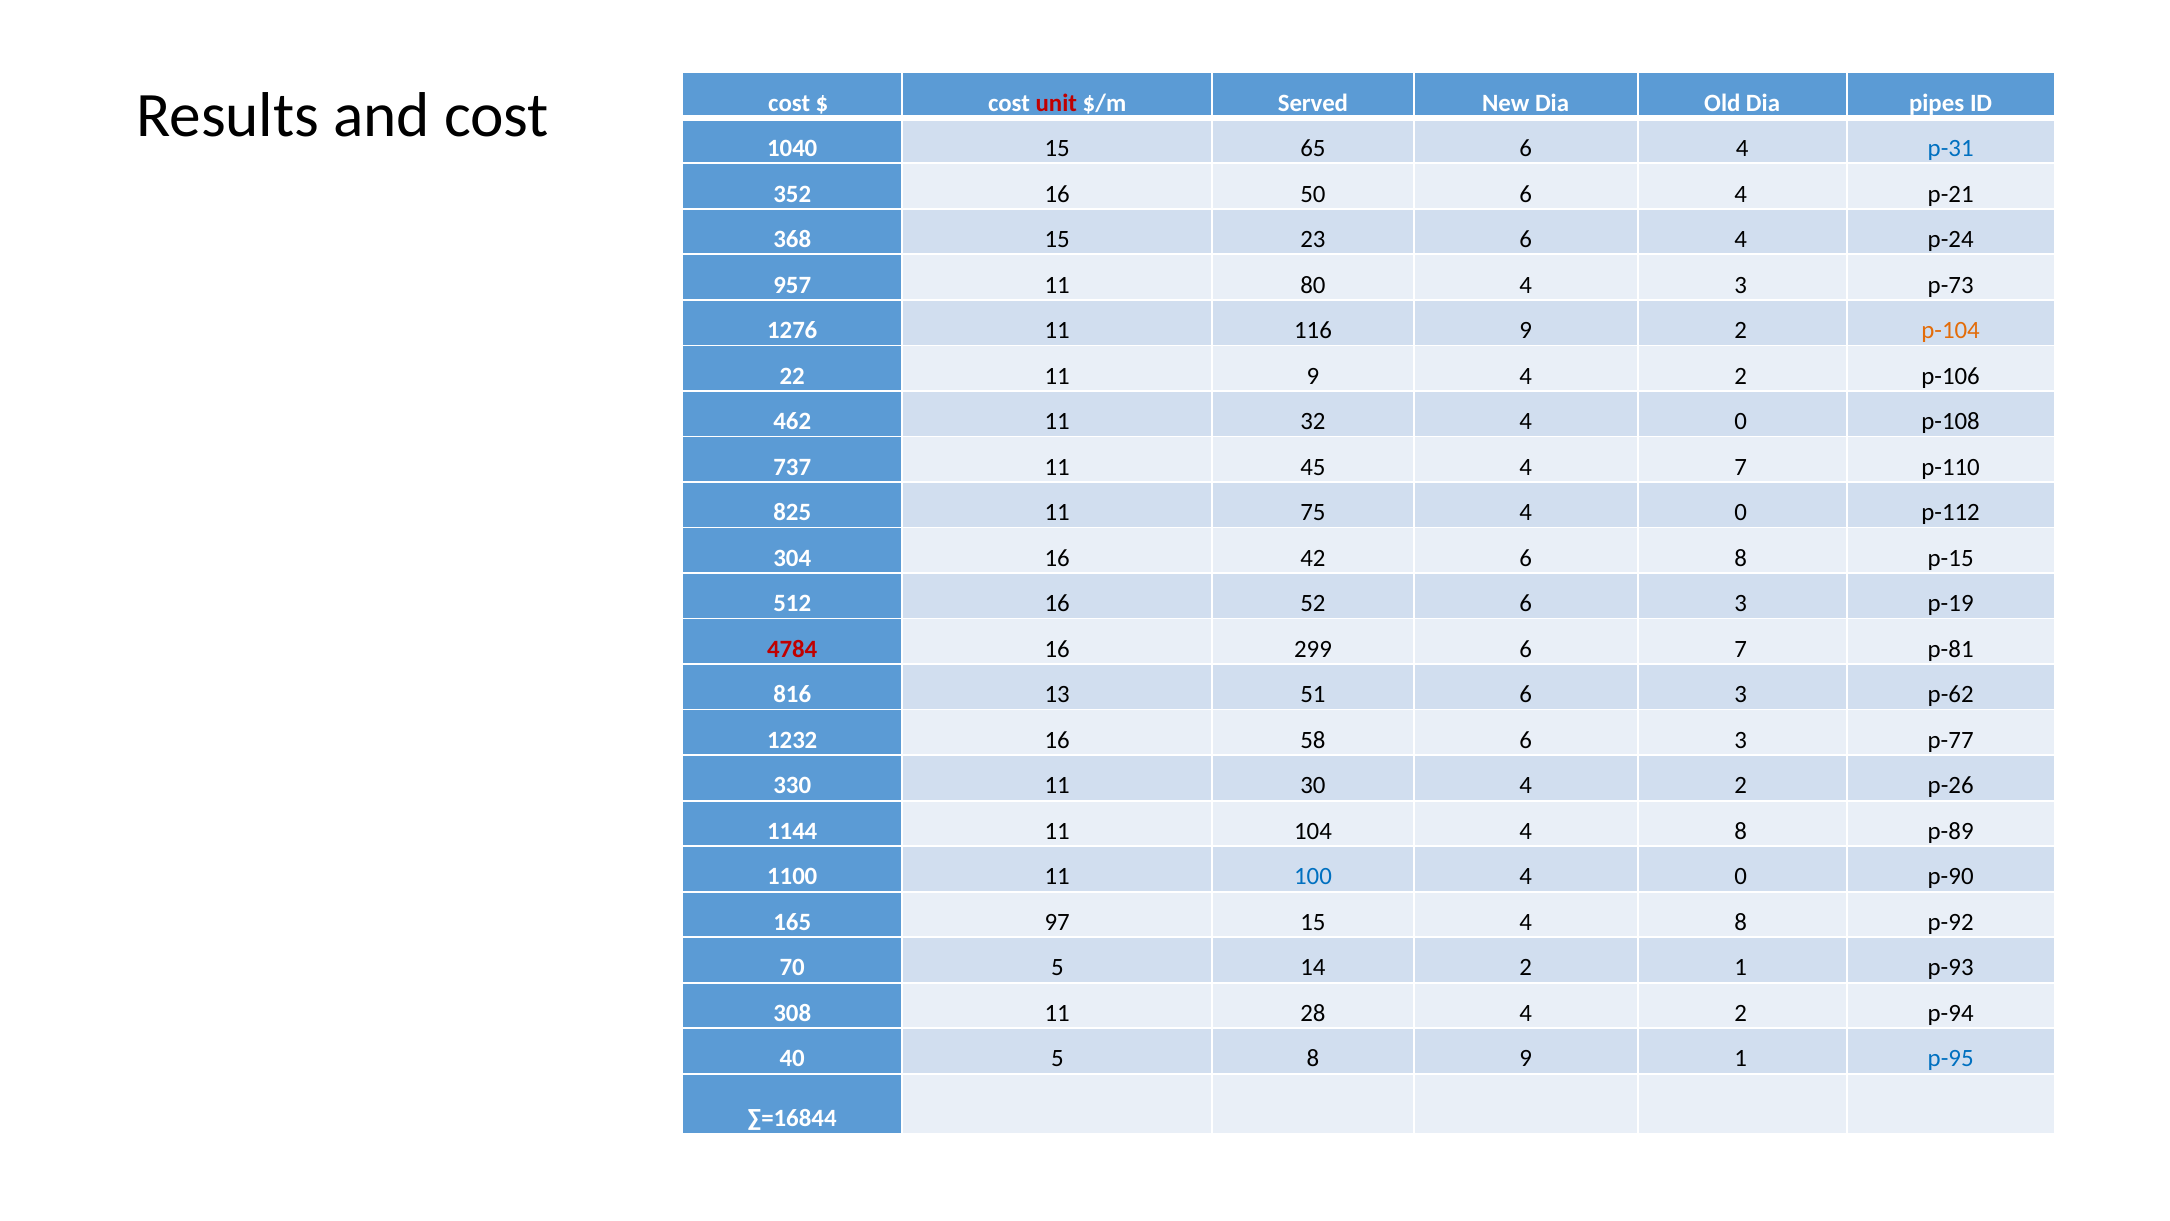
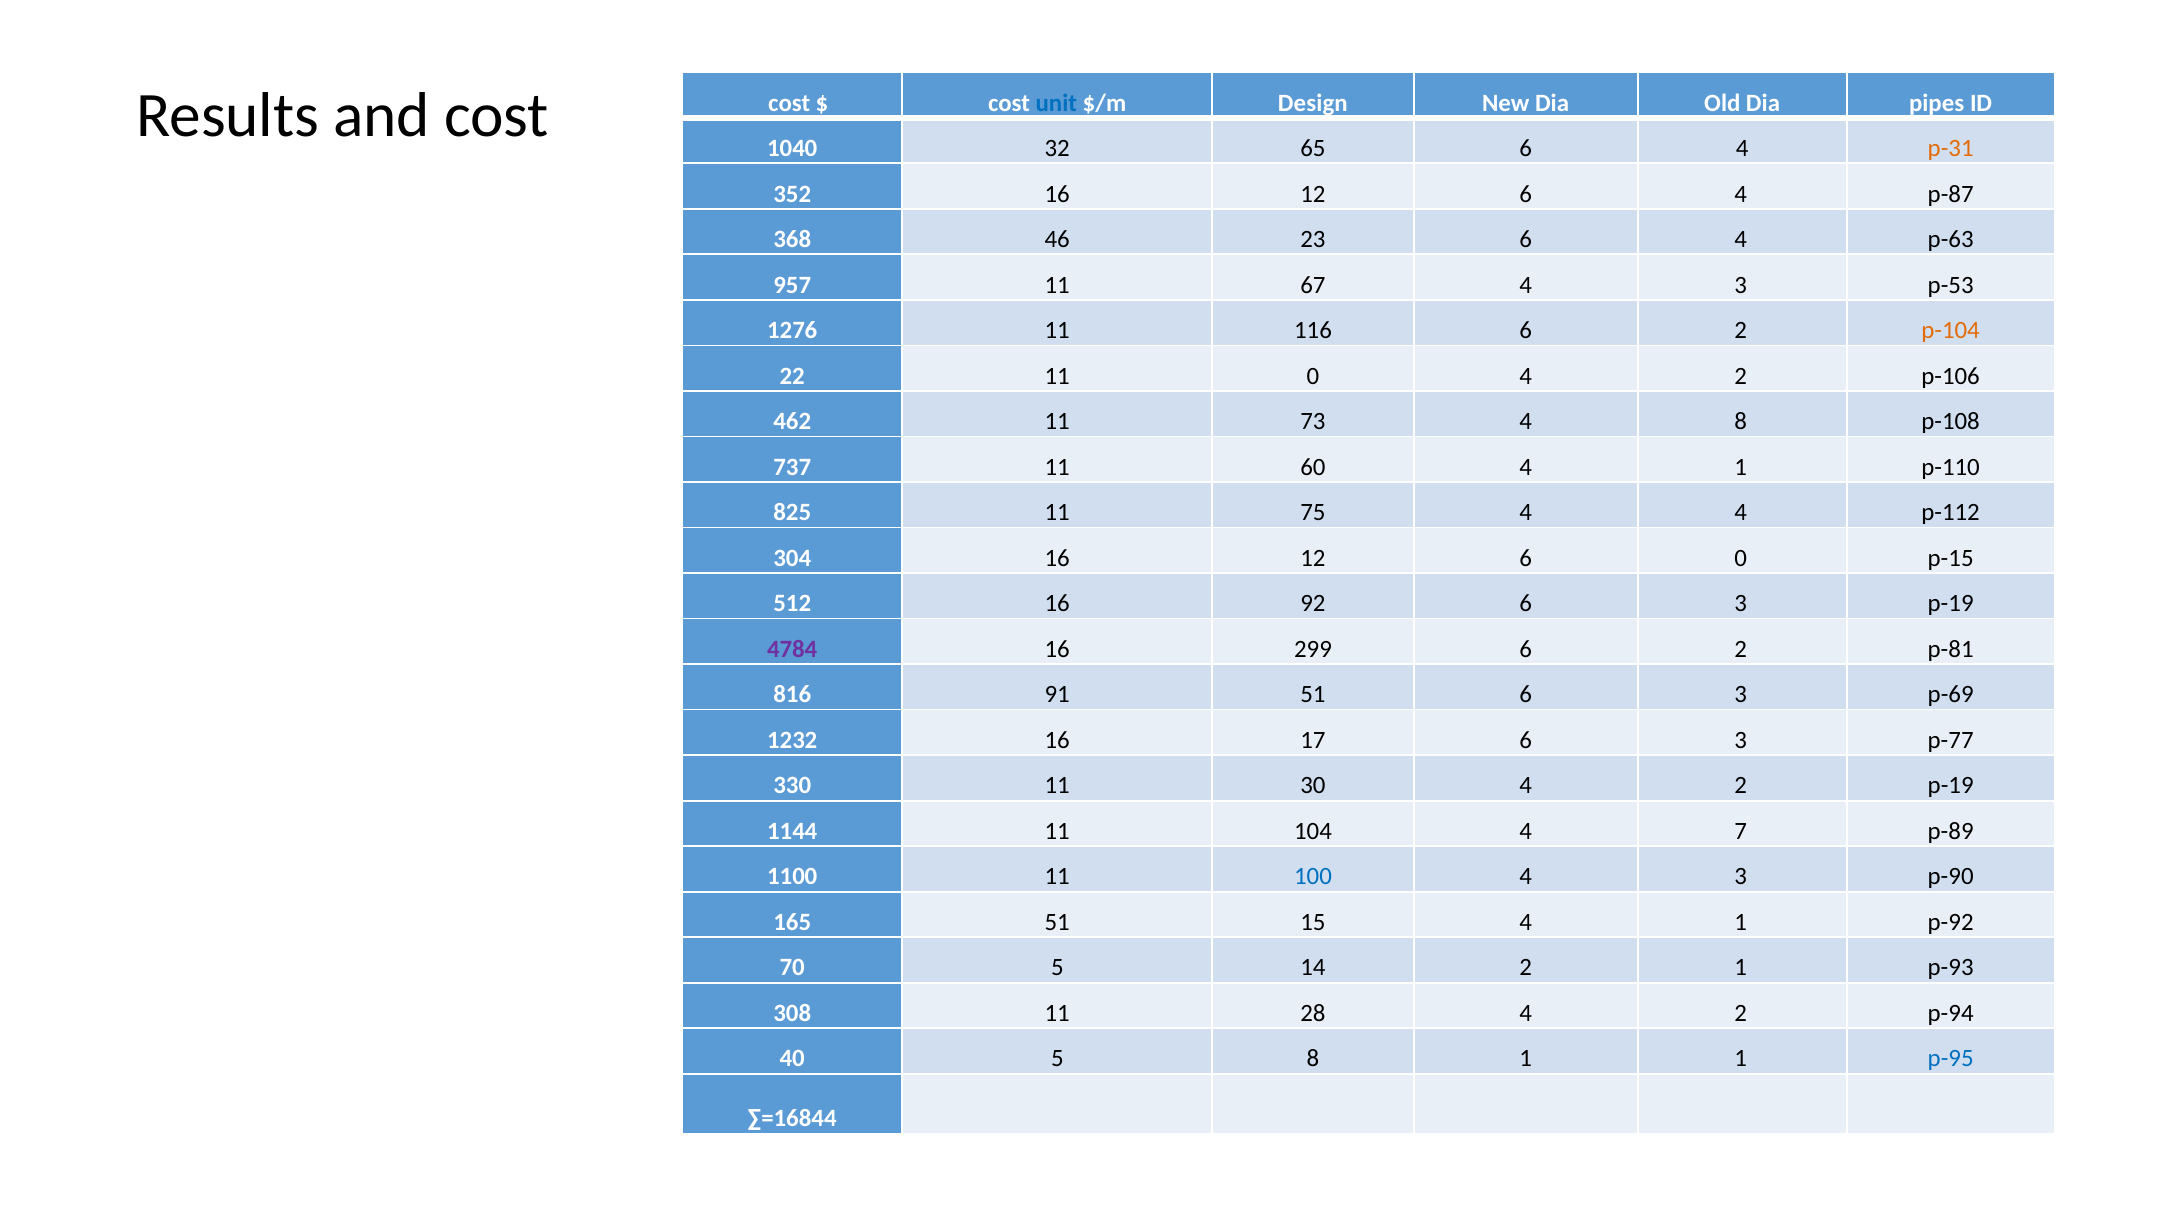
unit colour: red -> blue
Served: Served -> Design
1040 15: 15 -> 32
p-31 colour: blue -> orange
352 16 50: 50 -> 12
p-21: p-21 -> p-87
368 15: 15 -> 46
p-24: p-24 -> p-63
80: 80 -> 67
p-73: p-73 -> p-53
116 9: 9 -> 6
11 9: 9 -> 0
32: 32 -> 73
0 at (1741, 421): 0 -> 8
45: 45 -> 60
7 at (1741, 467): 7 -> 1
75 4 0: 0 -> 4
304 16 42: 42 -> 12
6 8: 8 -> 0
52: 52 -> 92
4784 colour: red -> purple
299 6 7: 7 -> 2
13: 13 -> 91
p-62: p-62 -> p-69
58: 58 -> 17
2 p-26: p-26 -> p-19
104 4 8: 8 -> 7
0 at (1741, 876): 0 -> 3
165 97: 97 -> 51
15 4 8: 8 -> 1
8 9: 9 -> 1
